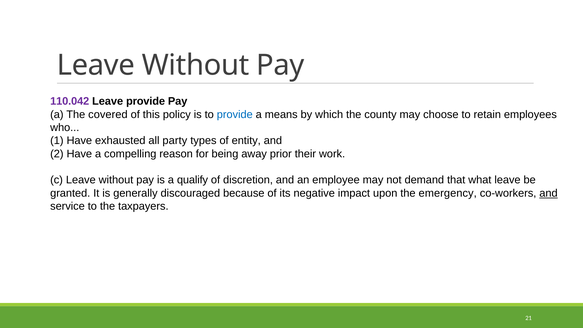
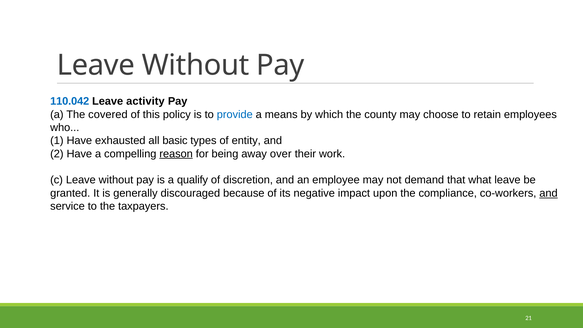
110.042 colour: purple -> blue
Leave provide: provide -> activity
party: party -> basic
reason underline: none -> present
prior: prior -> over
emergency: emergency -> compliance
